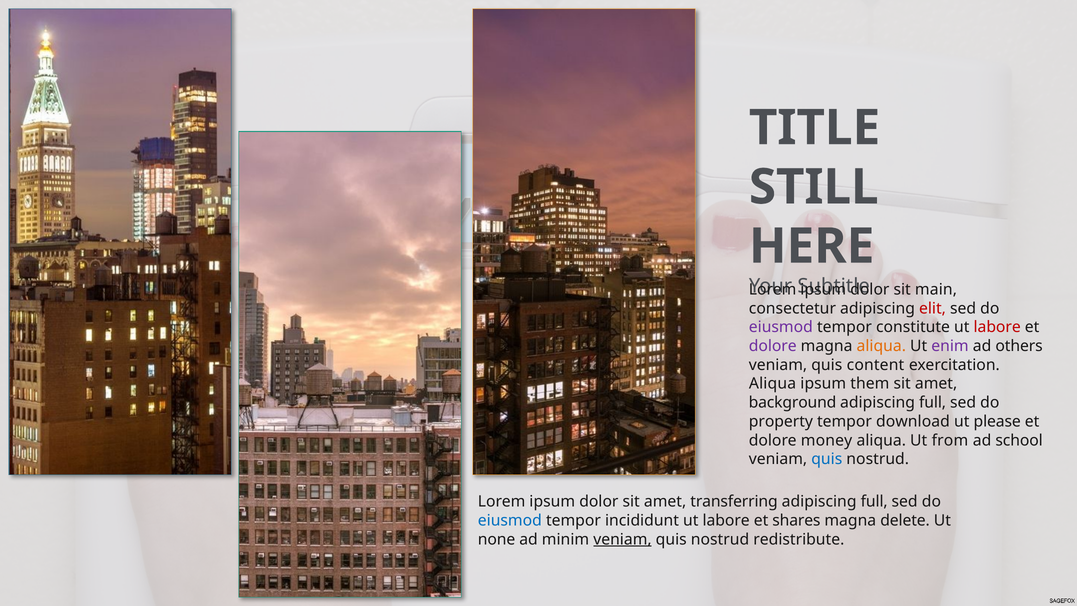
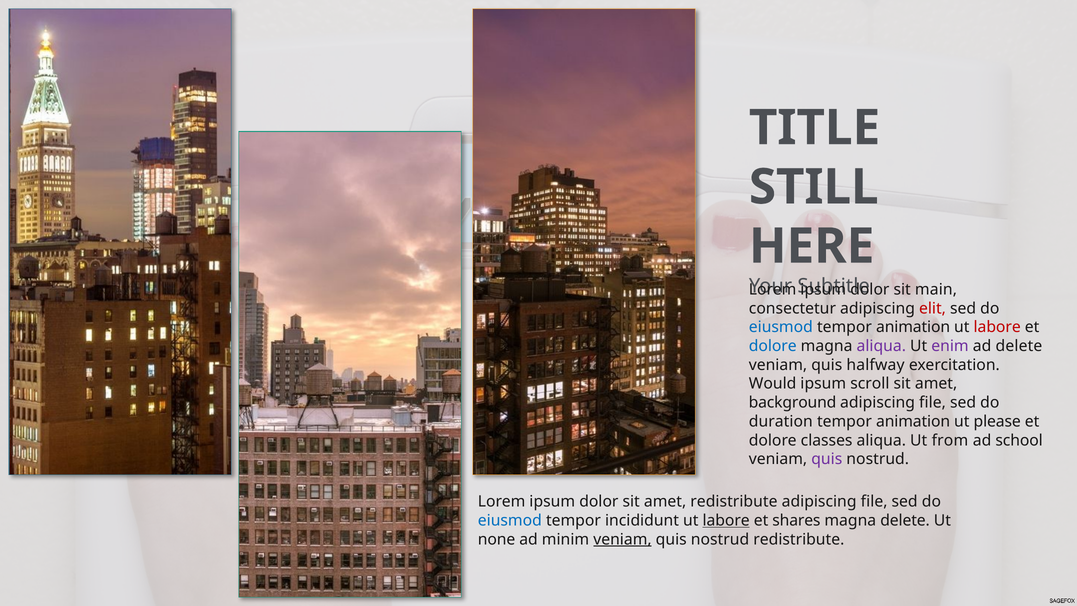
eiusmod at (781, 327) colour: purple -> blue
constitute at (913, 327): constitute -> animation
dolore at (773, 346) colour: purple -> blue
aliqua at (881, 346) colour: orange -> purple
ad others: others -> delete
content: content -> halfway
Aliqua at (773, 384): Aliqua -> Would
them: them -> scroll
full at (933, 403): full -> file
property: property -> duration
download at (913, 421): download -> animation
money: money -> classes
quis at (827, 459) colour: blue -> purple
amet transferring: transferring -> redistribute
full at (874, 501): full -> file
labore at (726, 520) underline: none -> present
